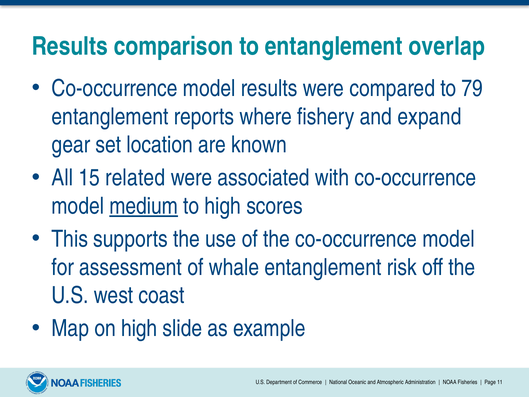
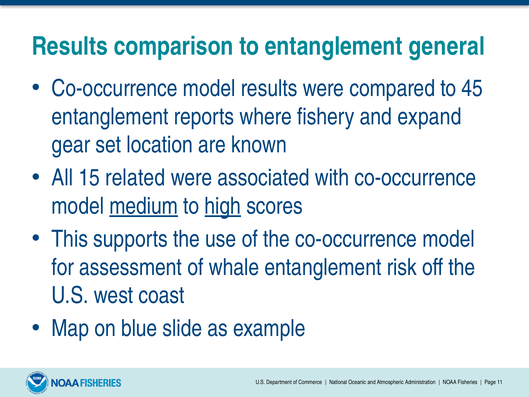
overlap: overlap -> general
79: 79 -> 45
high at (223, 206) underline: none -> present
on high: high -> blue
